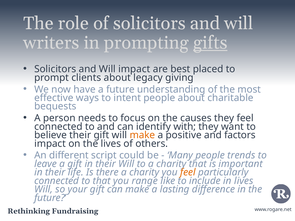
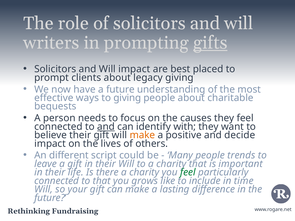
to intent: intent -> giving
and at (106, 127) underline: none -> present
factors: factors -> decide
feel at (188, 173) colour: orange -> green
range: range -> grows
in lives: lives -> time
